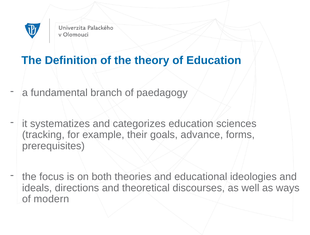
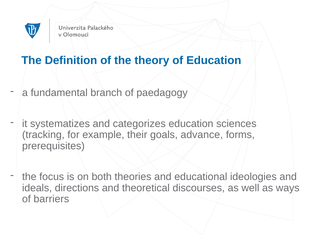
modern: modern -> barriers
